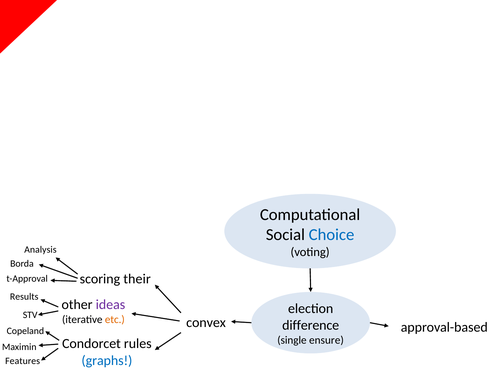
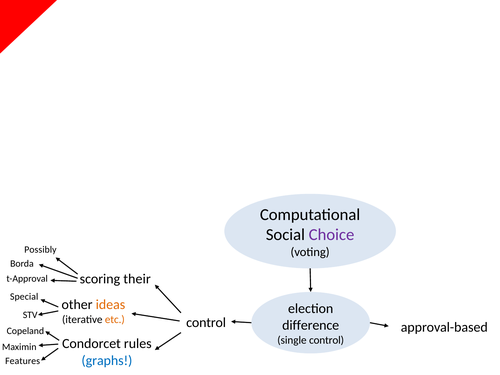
Choice colour: blue -> purple
Analysis: Analysis -> Possibly
Results: Results -> Special
ideas colour: purple -> orange
convex at (206, 322): convex -> control
single ensure: ensure -> control
